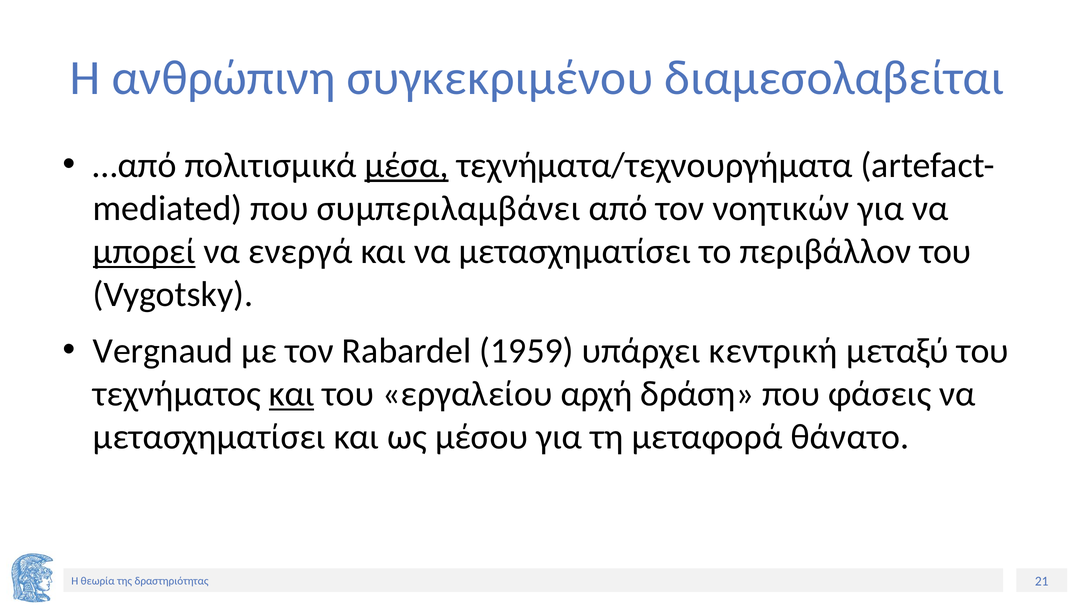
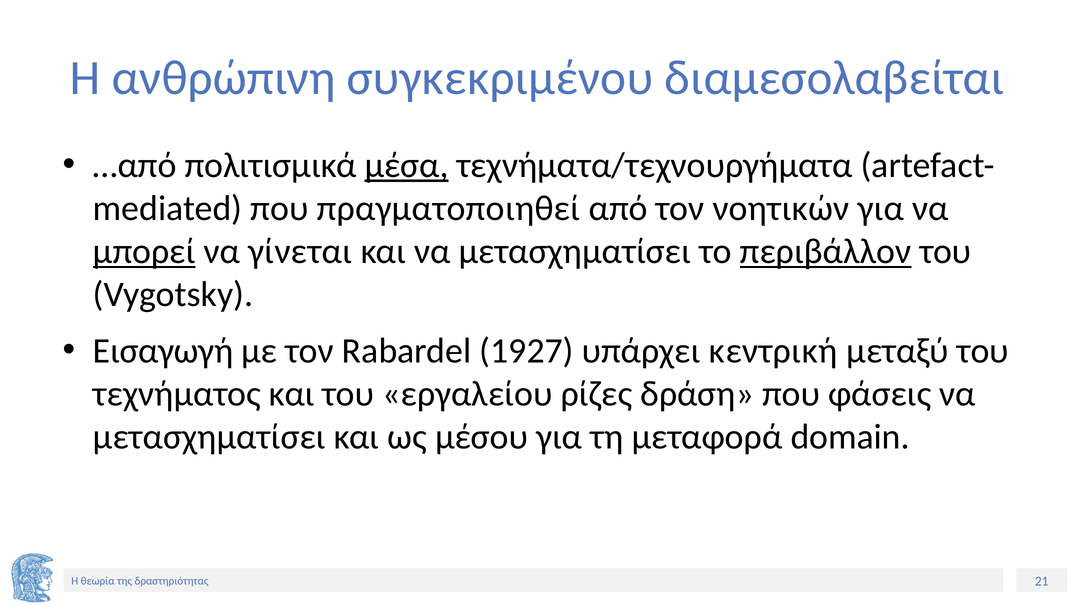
συμπεριλαμβάνει: συμπεριλαμβάνει -> πραγματοποιηθεί
ενεργά: ενεργά -> γίνεται
περιβάλλον underline: none -> present
Vergnaud: Vergnaud -> Εισαγωγή
1959: 1959 -> 1927
και at (292, 394) underline: present -> none
αρχή: αρχή -> ρίζες
θάνατο: θάνατο -> domain
